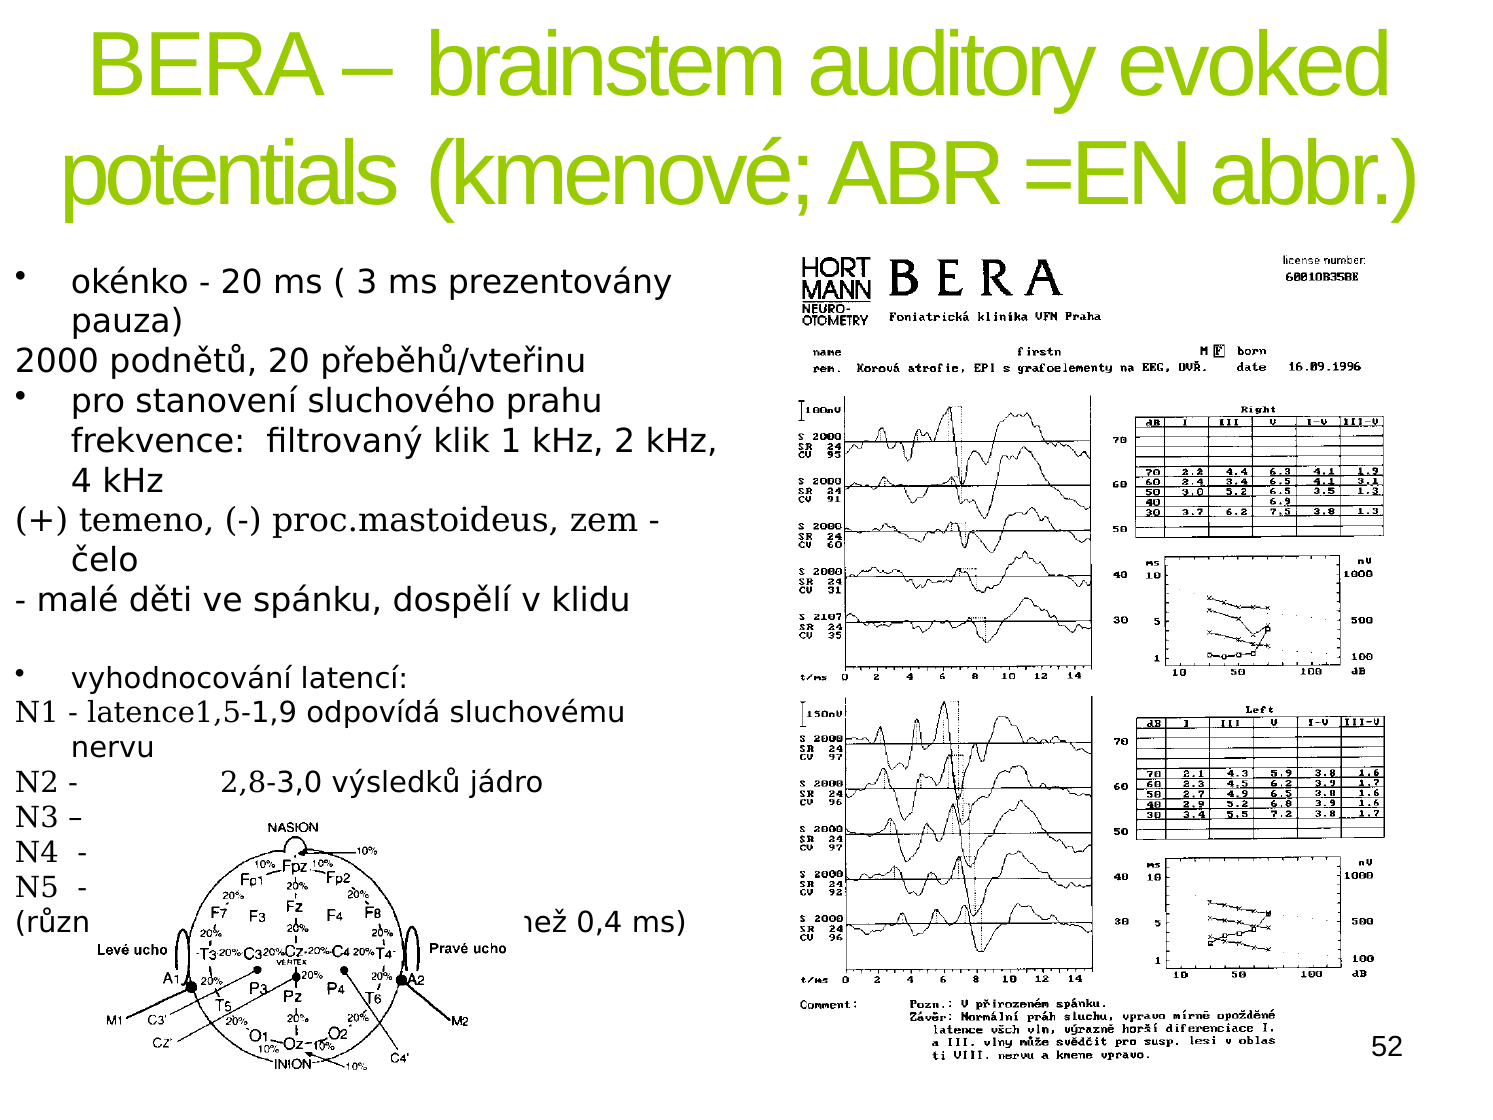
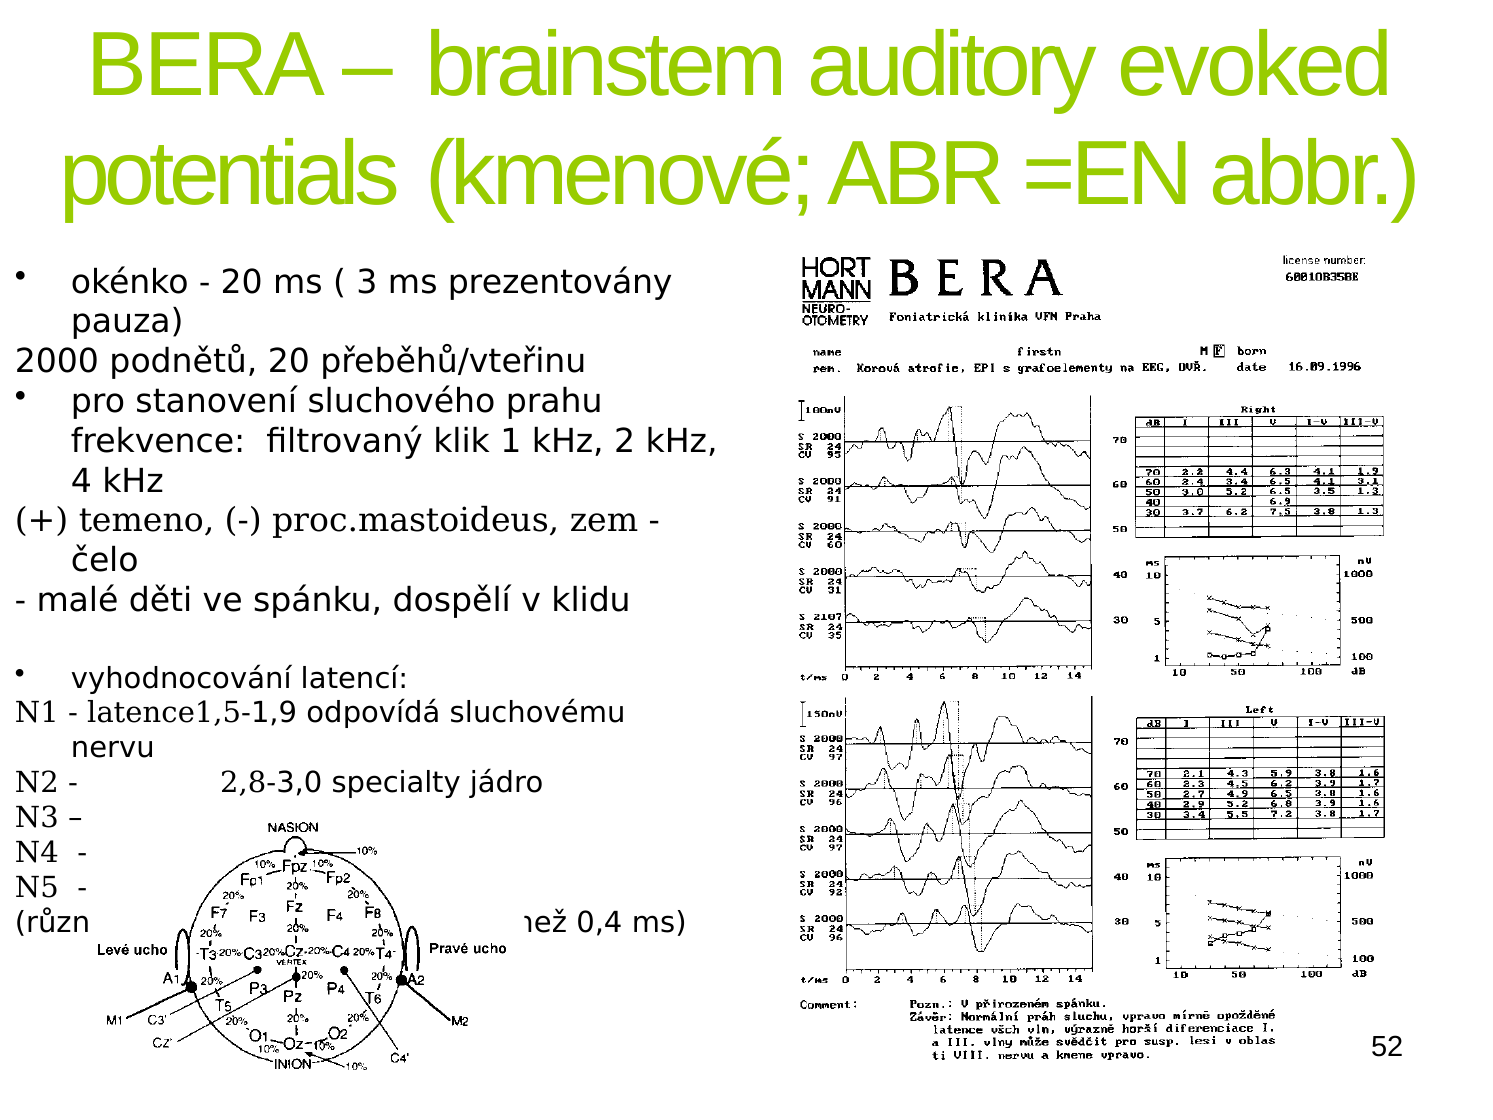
výsledků: výsledků -> specialty
